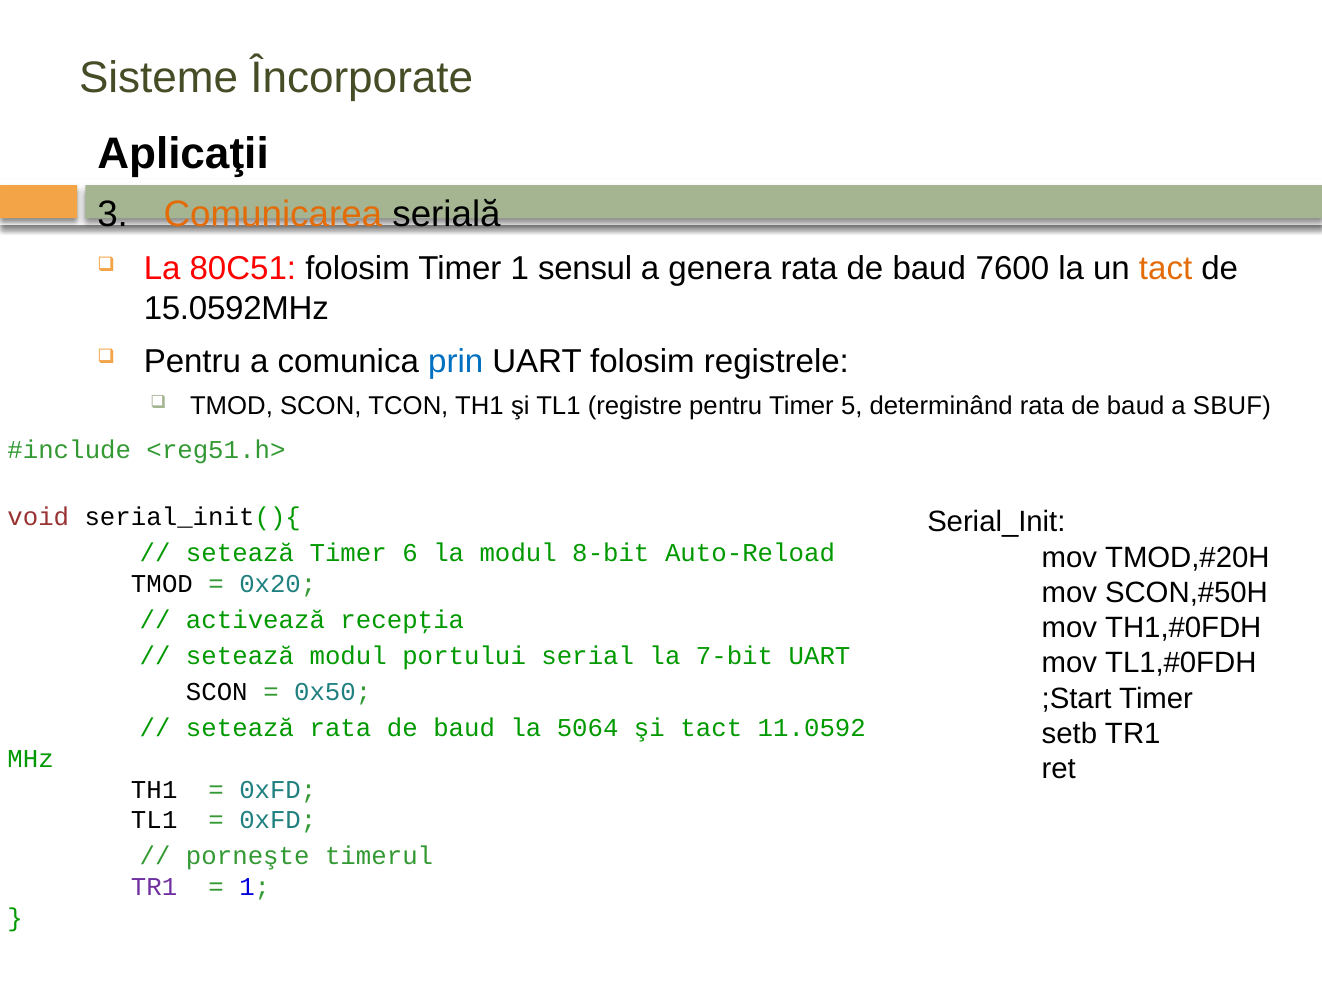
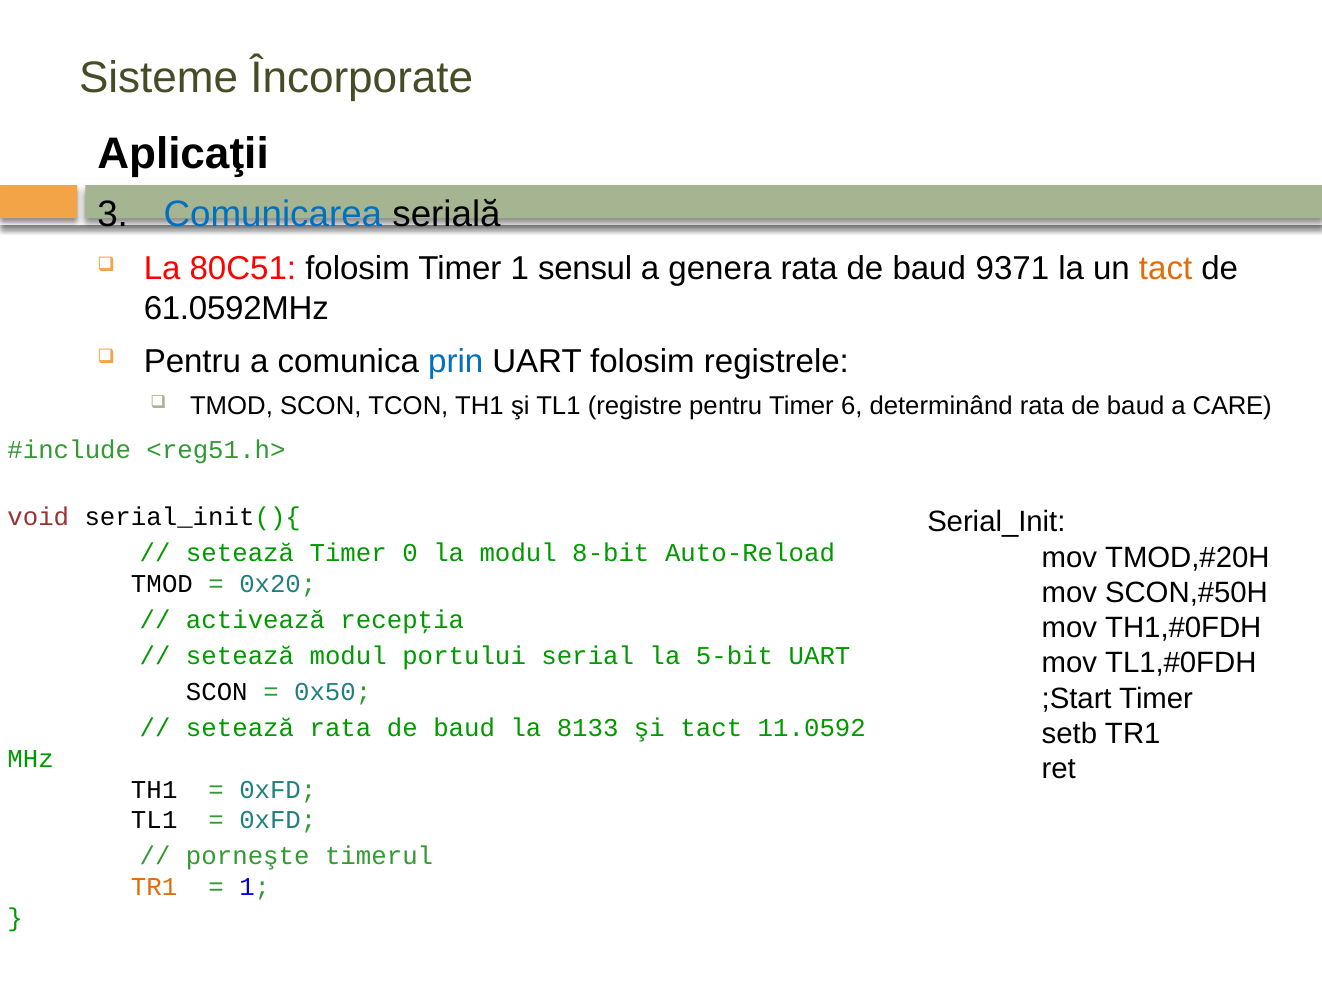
Comunicarea colour: orange -> blue
7600: 7600 -> 9371
15.0592MHz: 15.0592MHz -> 61.0592MHz
5: 5 -> 6
SBUF: SBUF -> CARE
6: 6 -> 0
7-bit: 7-bit -> 5-bit
5064: 5064 -> 8133
TR1 at (154, 887) colour: purple -> orange
